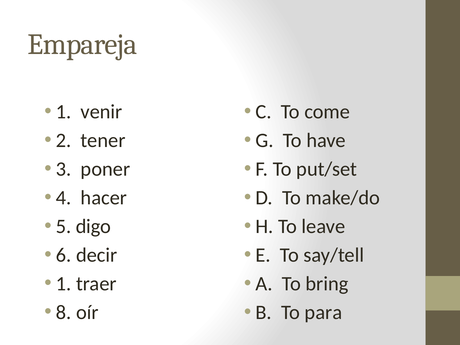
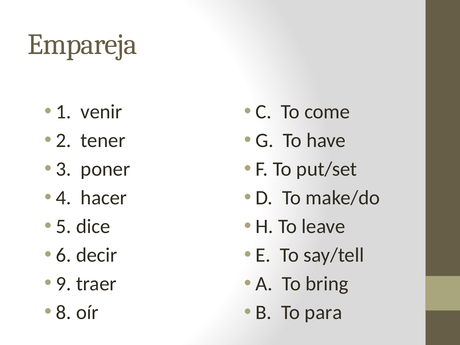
digo: digo -> dice
1 at (64, 284): 1 -> 9
